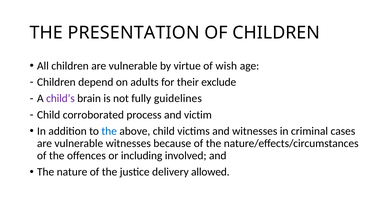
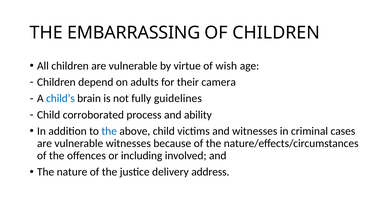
PRESENTATION: PRESENTATION -> EMBARRASSING
exclude: exclude -> camera
child’s colour: purple -> blue
victim: victim -> ability
allowed: allowed -> address
